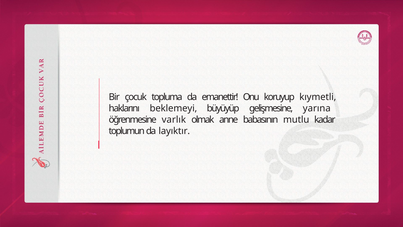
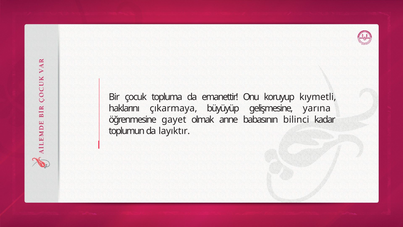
beklemeyi: beklemeyi -> çıkarmaya
varlık: varlık -> gayet
mutlu: mutlu -> bilinci
